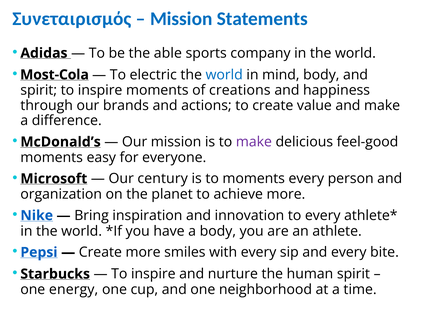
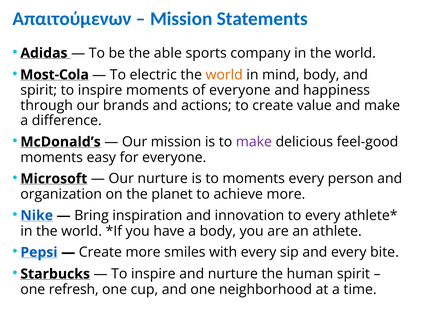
Συνεταιρισμός: Συνεταιρισμός -> Απαιτούμενων
world at (224, 75) colour: blue -> orange
of creations: creations -> everyone
Our century: century -> nurture
energy: energy -> refresh
